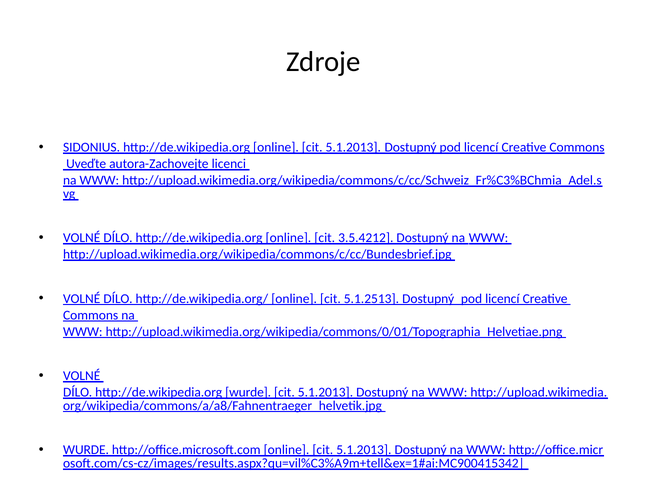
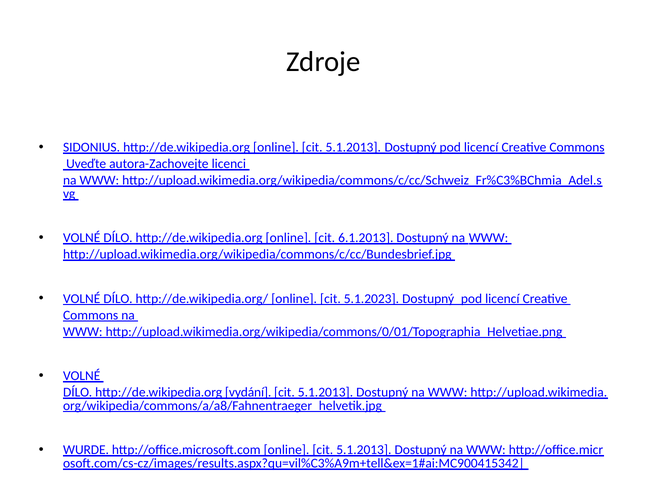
3.5.4212: 3.5.4212 -> 6.1.2013
5.1.2513: 5.1.2513 -> 5.1.2023
http://de.wikipedia.org wurde: wurde -> vydání
